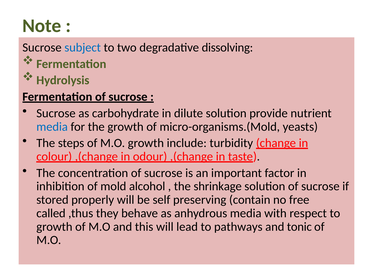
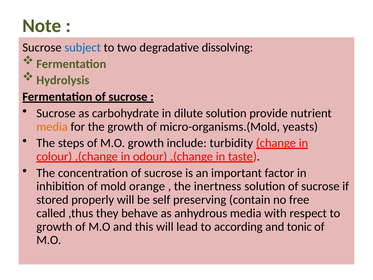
media at (52, 127) colour: blue -> orange
alcohol: alcohol -> orange
shrinkage: shrinkage -> inertness
pathways: pathways -> according
